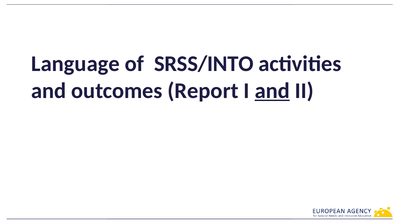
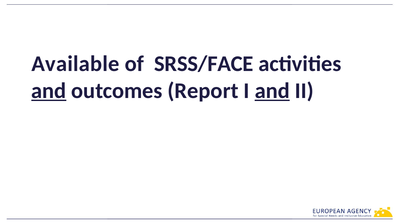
Language: Language -> Available
SRSS/INTO: SRSS/INTO -> SRSS/FACE
and at (49, 91) underline: none -> present
